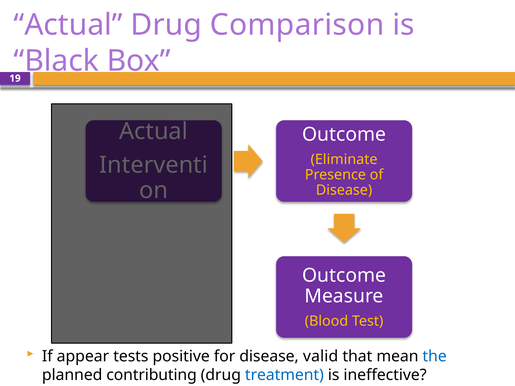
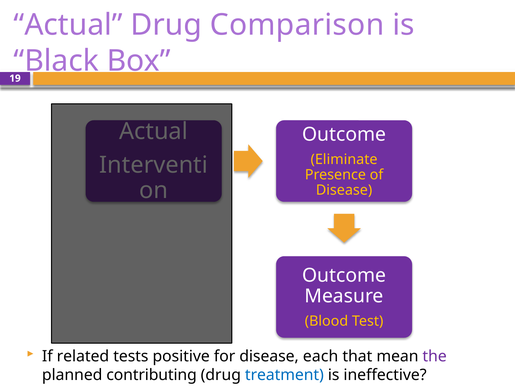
appear: appear -> related
valid: valid -> each
the colour: blue -> purple
